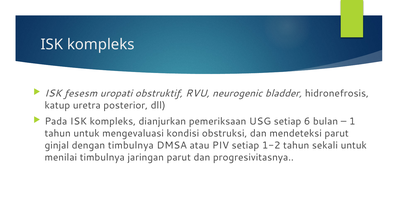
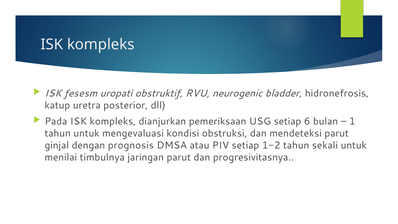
dengan timbulnya: timbulnya -> prognosis
